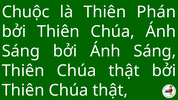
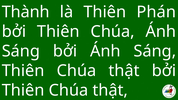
Chuộc: Chuộc -> Thành
